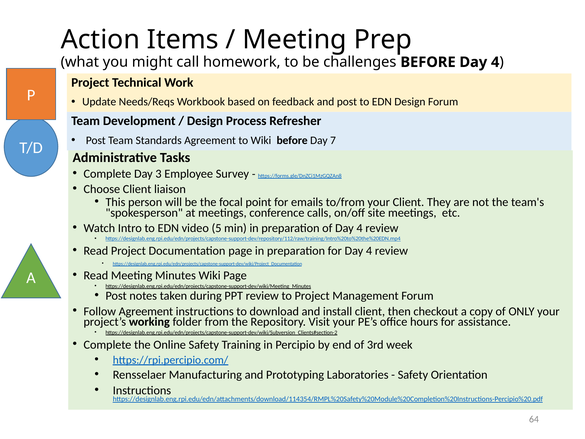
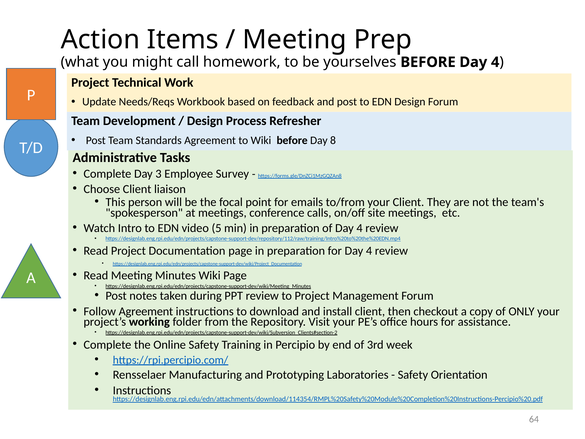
challenges: challenges -> yourselves
7: 7 -> 8
